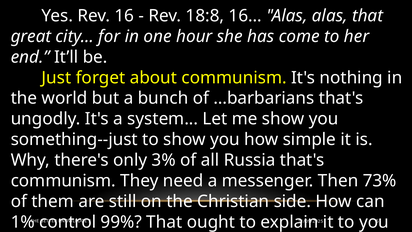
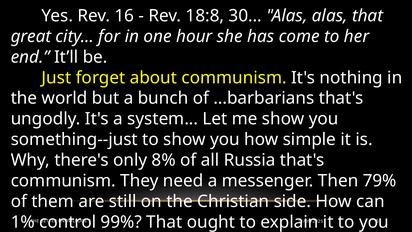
16…: 16… -> 30…
3%: 3% -> 8%
73%: 73% -> 79%
